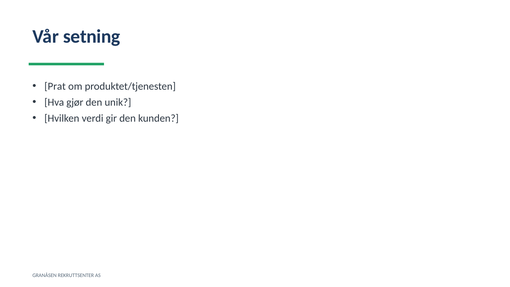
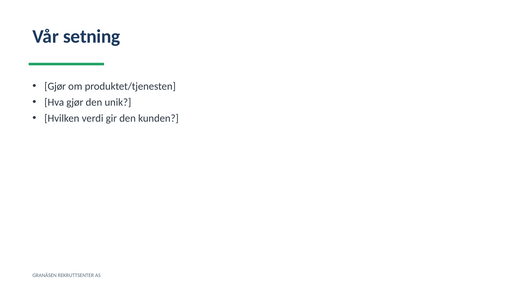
Prat at (55, 86): Prat -> Gjør
